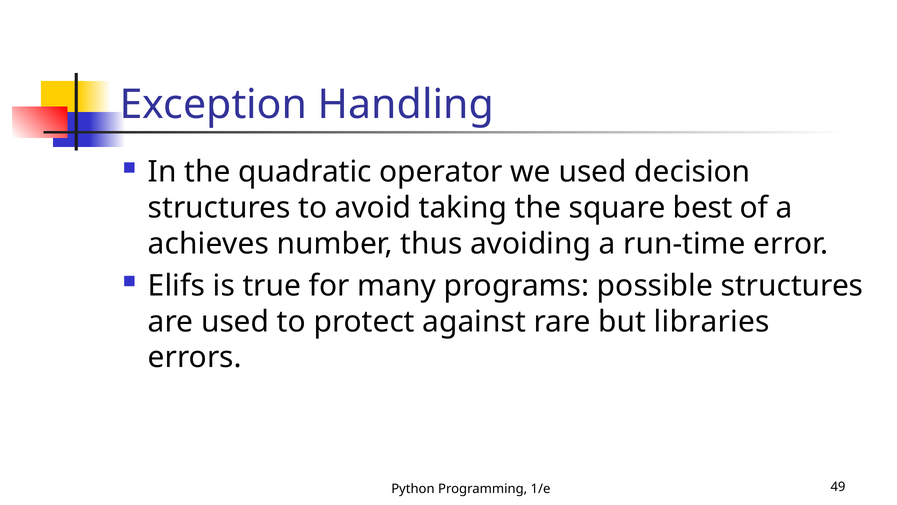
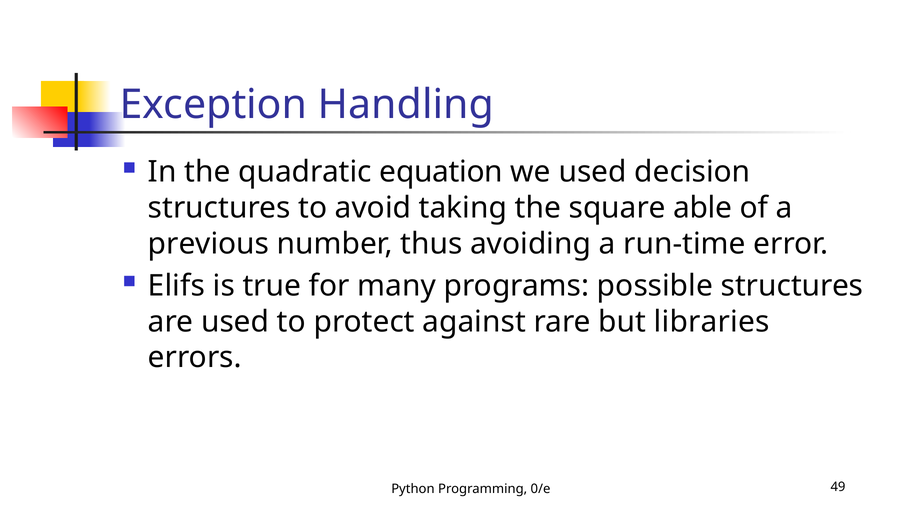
operator: operator -> equation
best: best -> able
achieves: achieves -> previous
1/e: 1/e -> 0/e
